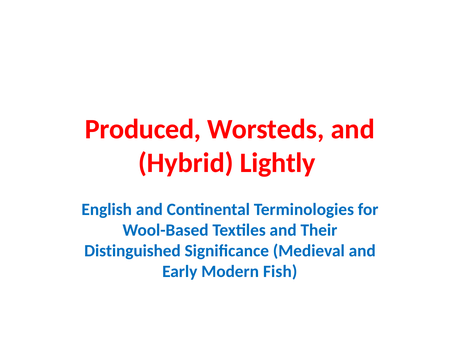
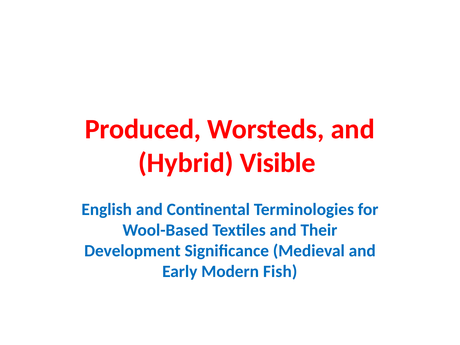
Lightly: Lightly -> Visible
Distinguished: Distinguished -> Development
